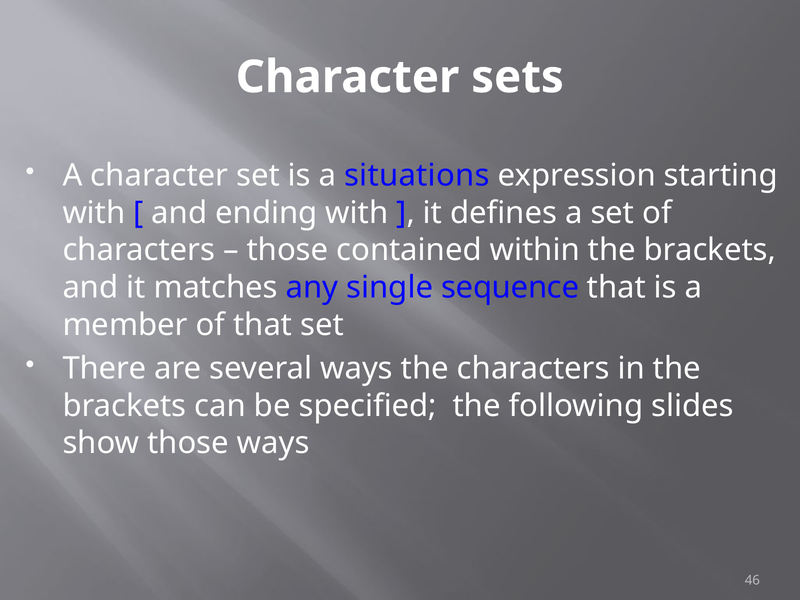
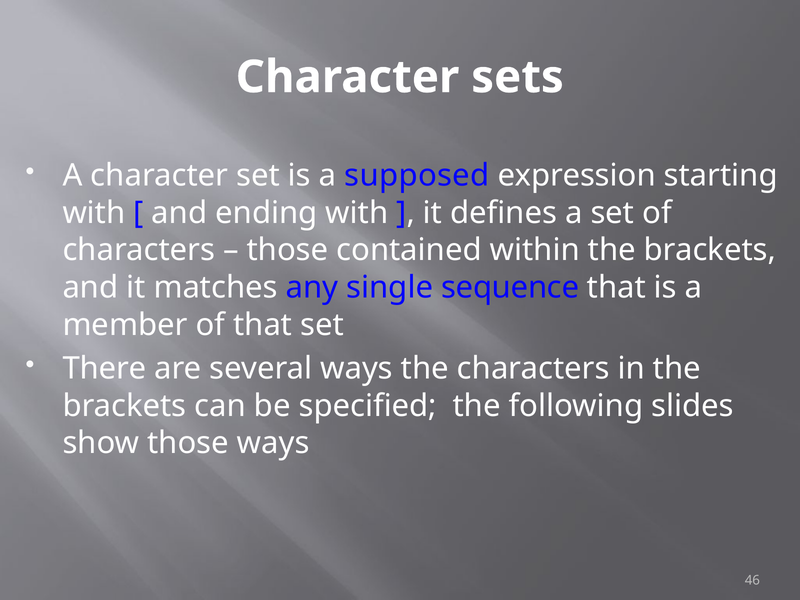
situations: situations -> supposed
